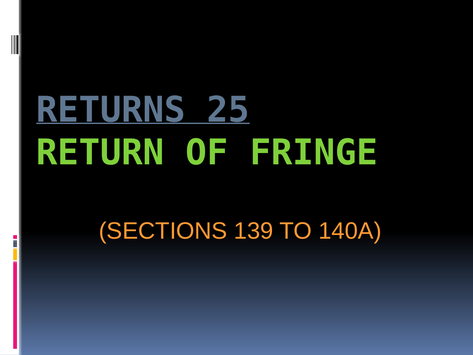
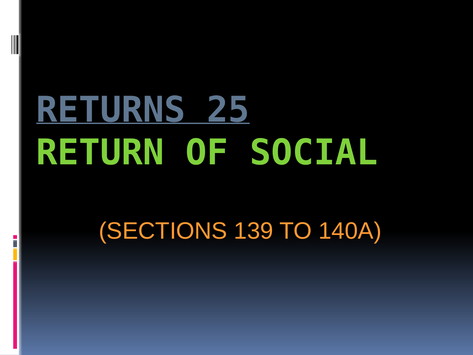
FRINGE: FRINGE -> SOCIAL
